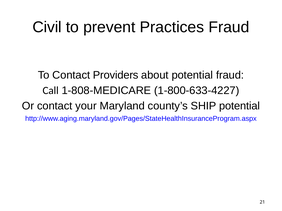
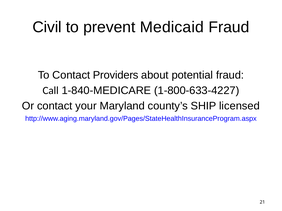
Practices: Practices -> Medicaid
1-808-MEDICARE: 1-808-MEDICARE -> 1-840-MEDICARE
SHIP potential: potential -> licensed
